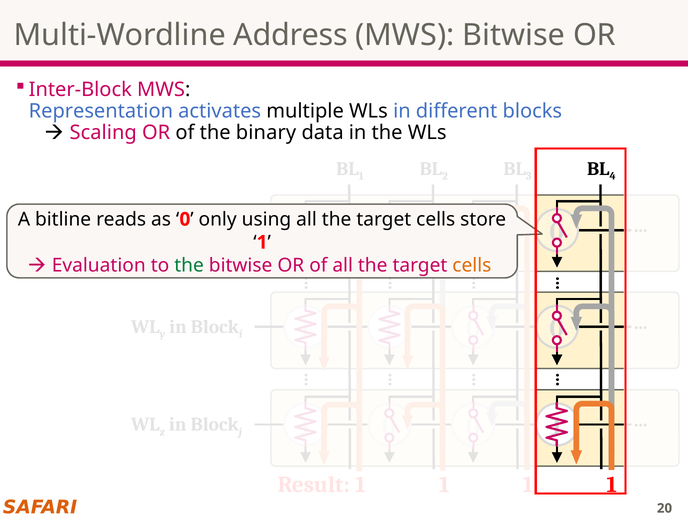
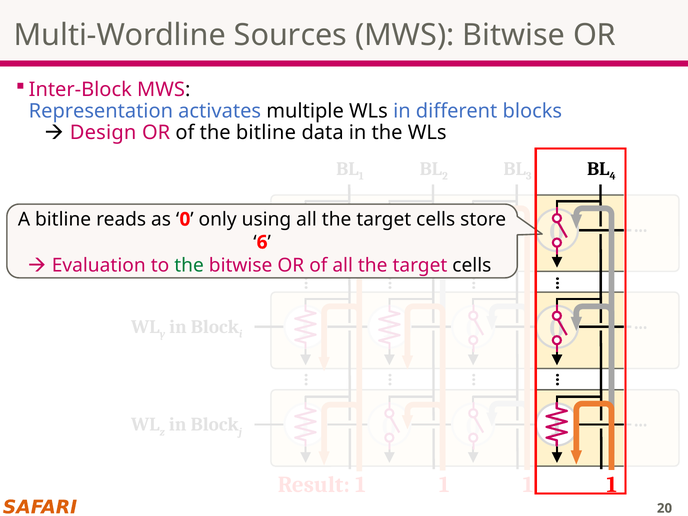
Address: Address -> Sources
Scaling: Scaling -> Design
the binary: binary -> bitline
1 at (262, 242): 1 -> 6
cells at (472, 265) colour: orange -> black
